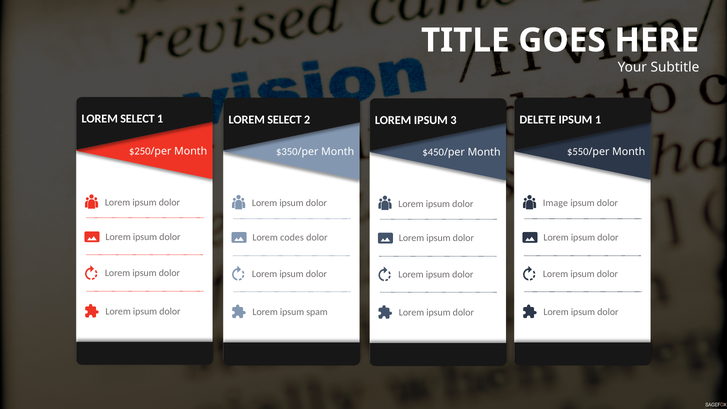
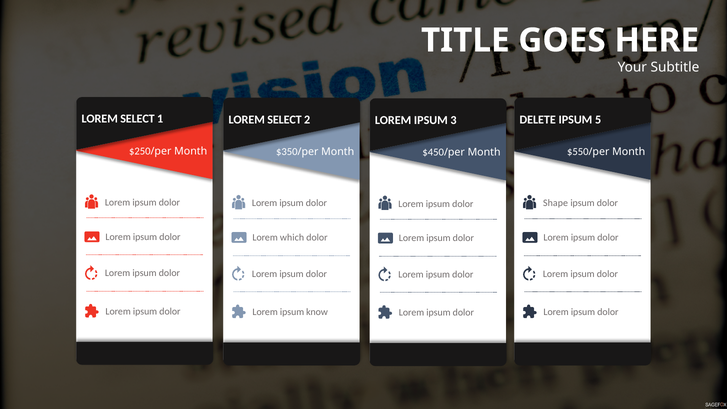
IPSUM 1: 1 -> 5
Image: Image -> Shape
codes: codes -> which
spam: spam -> know
